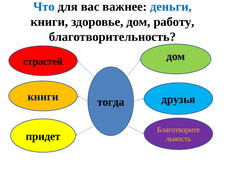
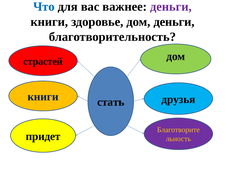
деньги at (171, 7) colour: blue -> purple
дом работу: работу -> деньги
тогда: тогда -> стать
